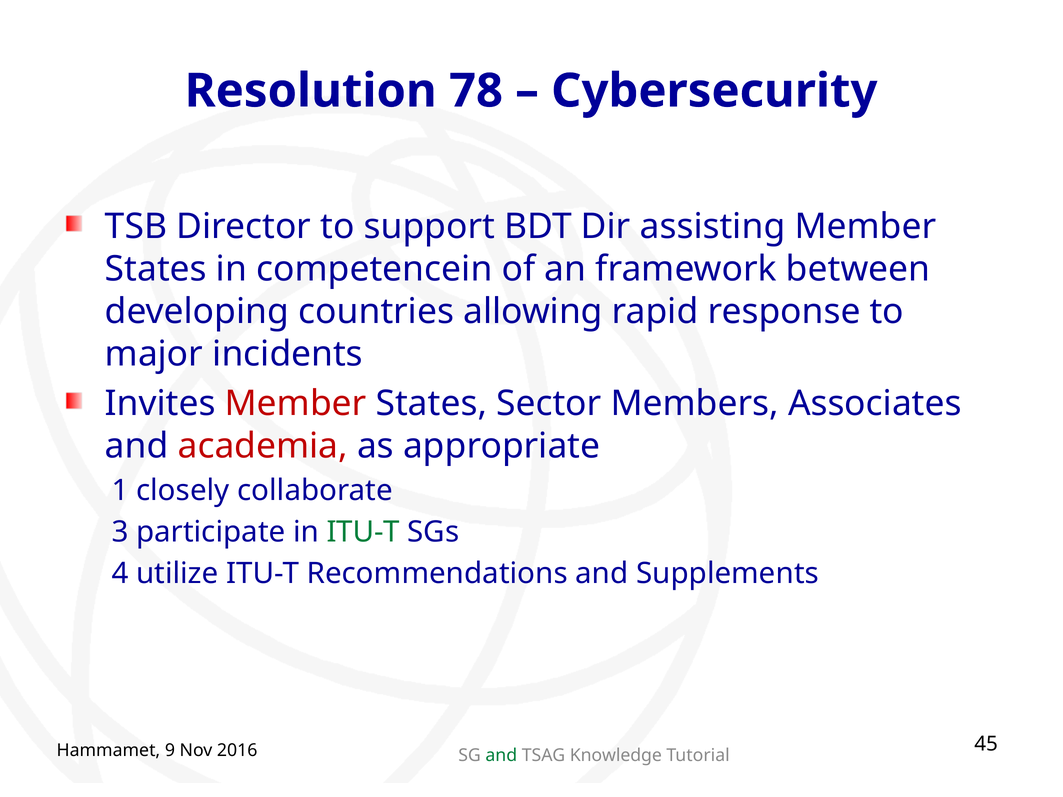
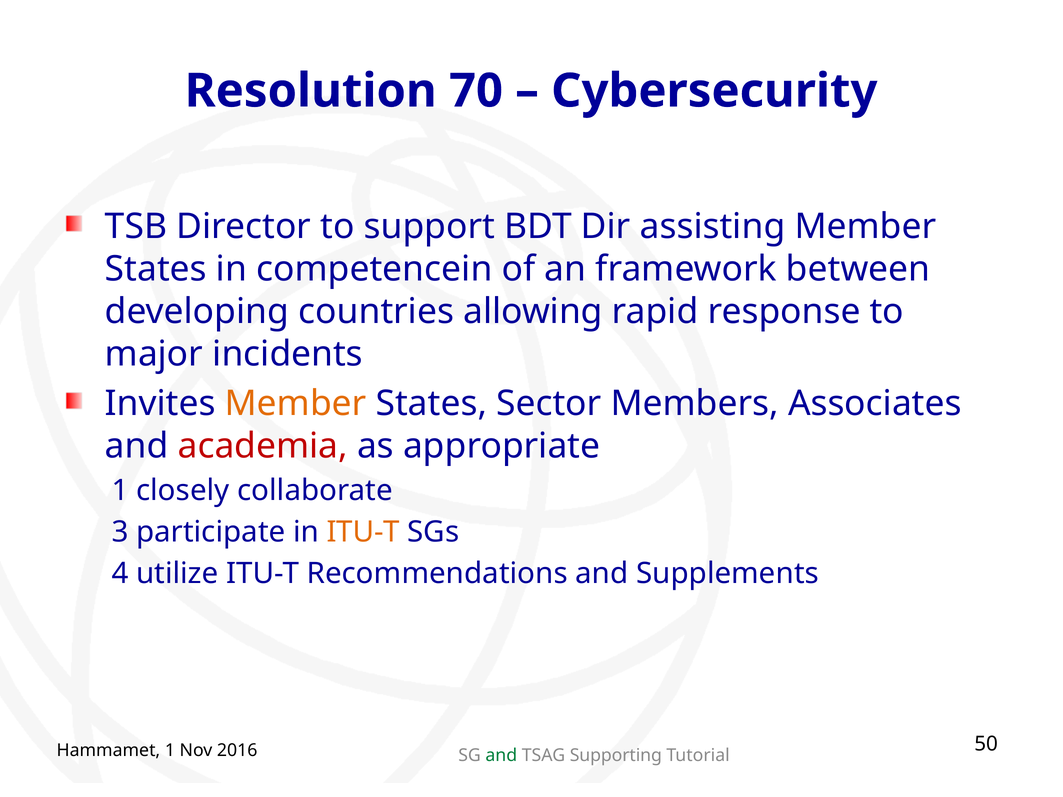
78: 78 -> 70
Member at (296, 404) colour: red -> orange
ITU-T at (363, 532) colour: green -> orange
Hammamet 9: 9 -> 1
45: 45 -> 50
Knowledge: Knowledge -> Supporting
